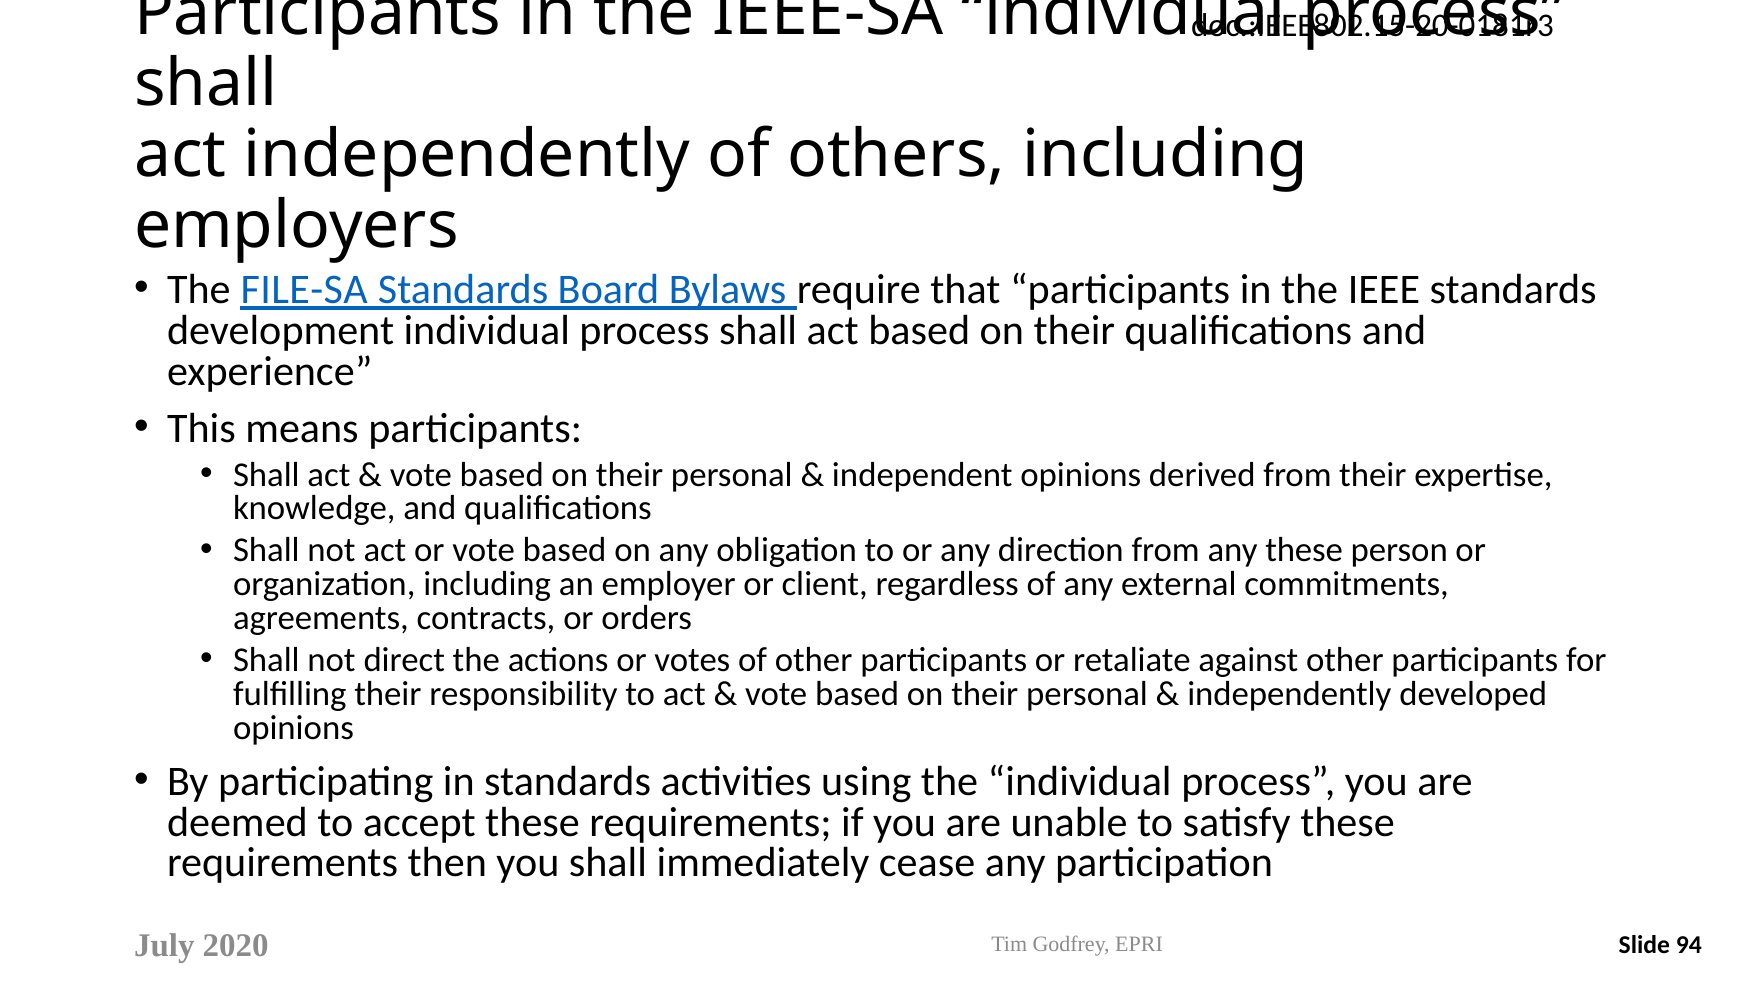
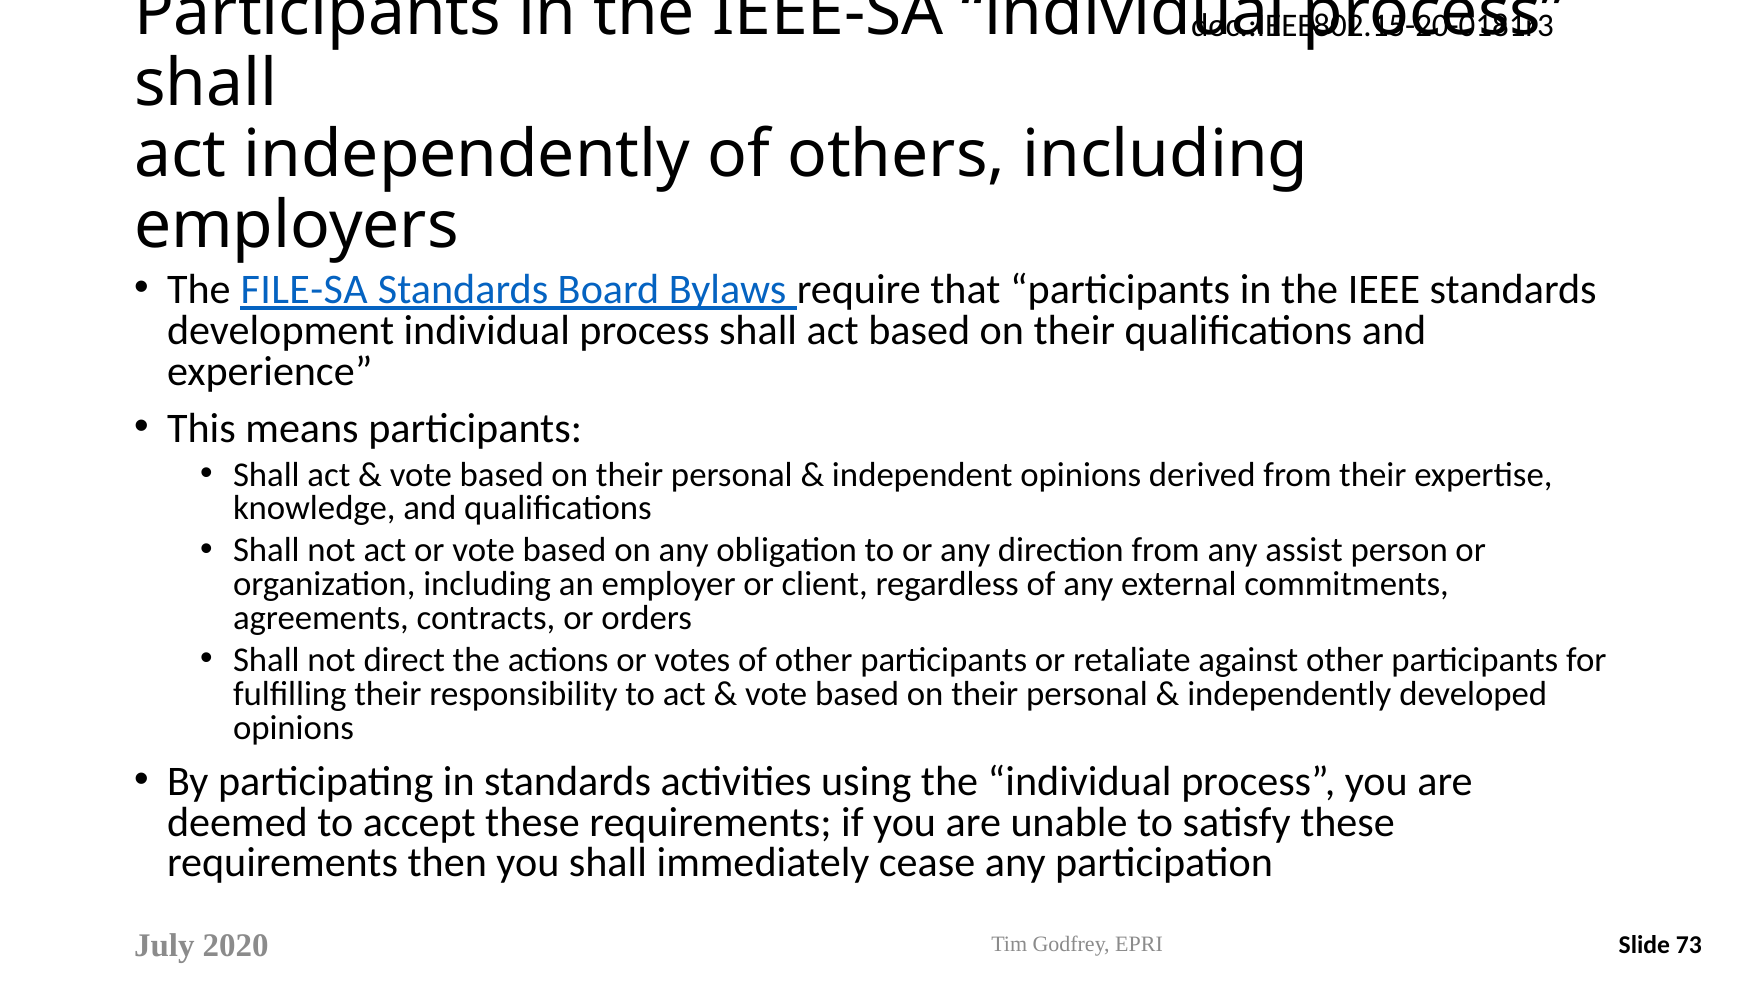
any these: these -> assist
94: 94 -> 73
